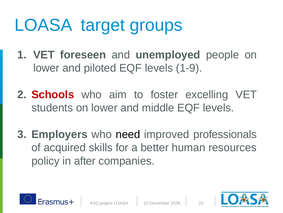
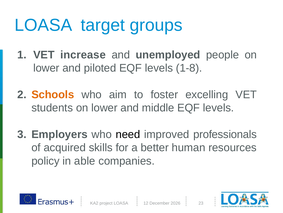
foreseen: foreseen -> increase
1-9: 1-9 -> 1-8
Schools colour: red -> orange
after: after -> able
